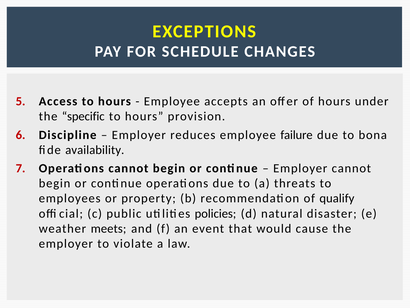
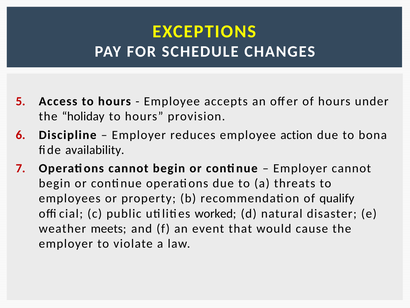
specific: specific -> holiday
failure: failure -> action
policies: policies -> worked
